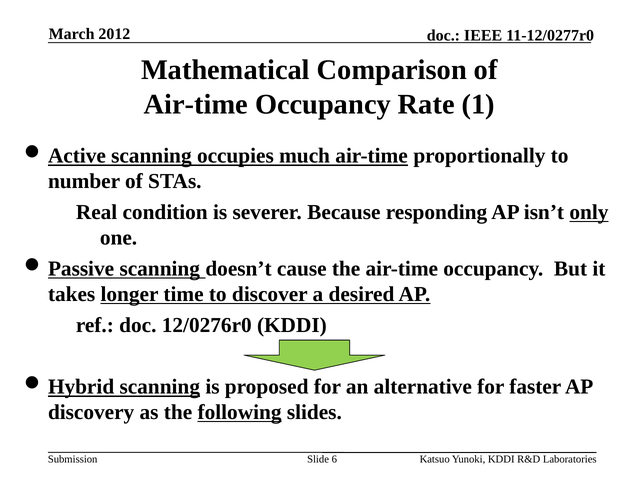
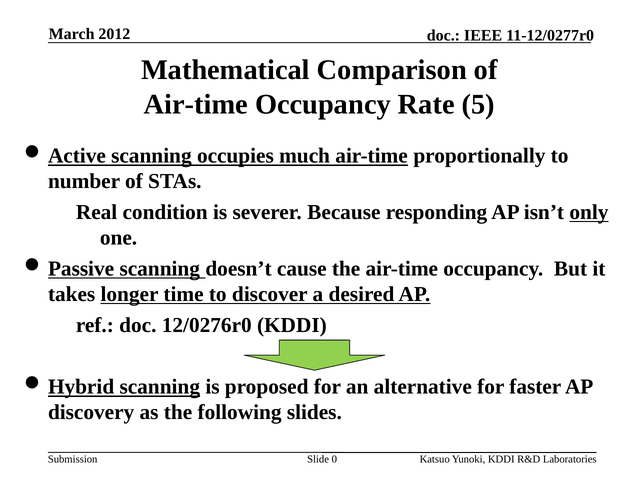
1: 1 -> 5
following underline: present -> none
6: 6 -> 0
